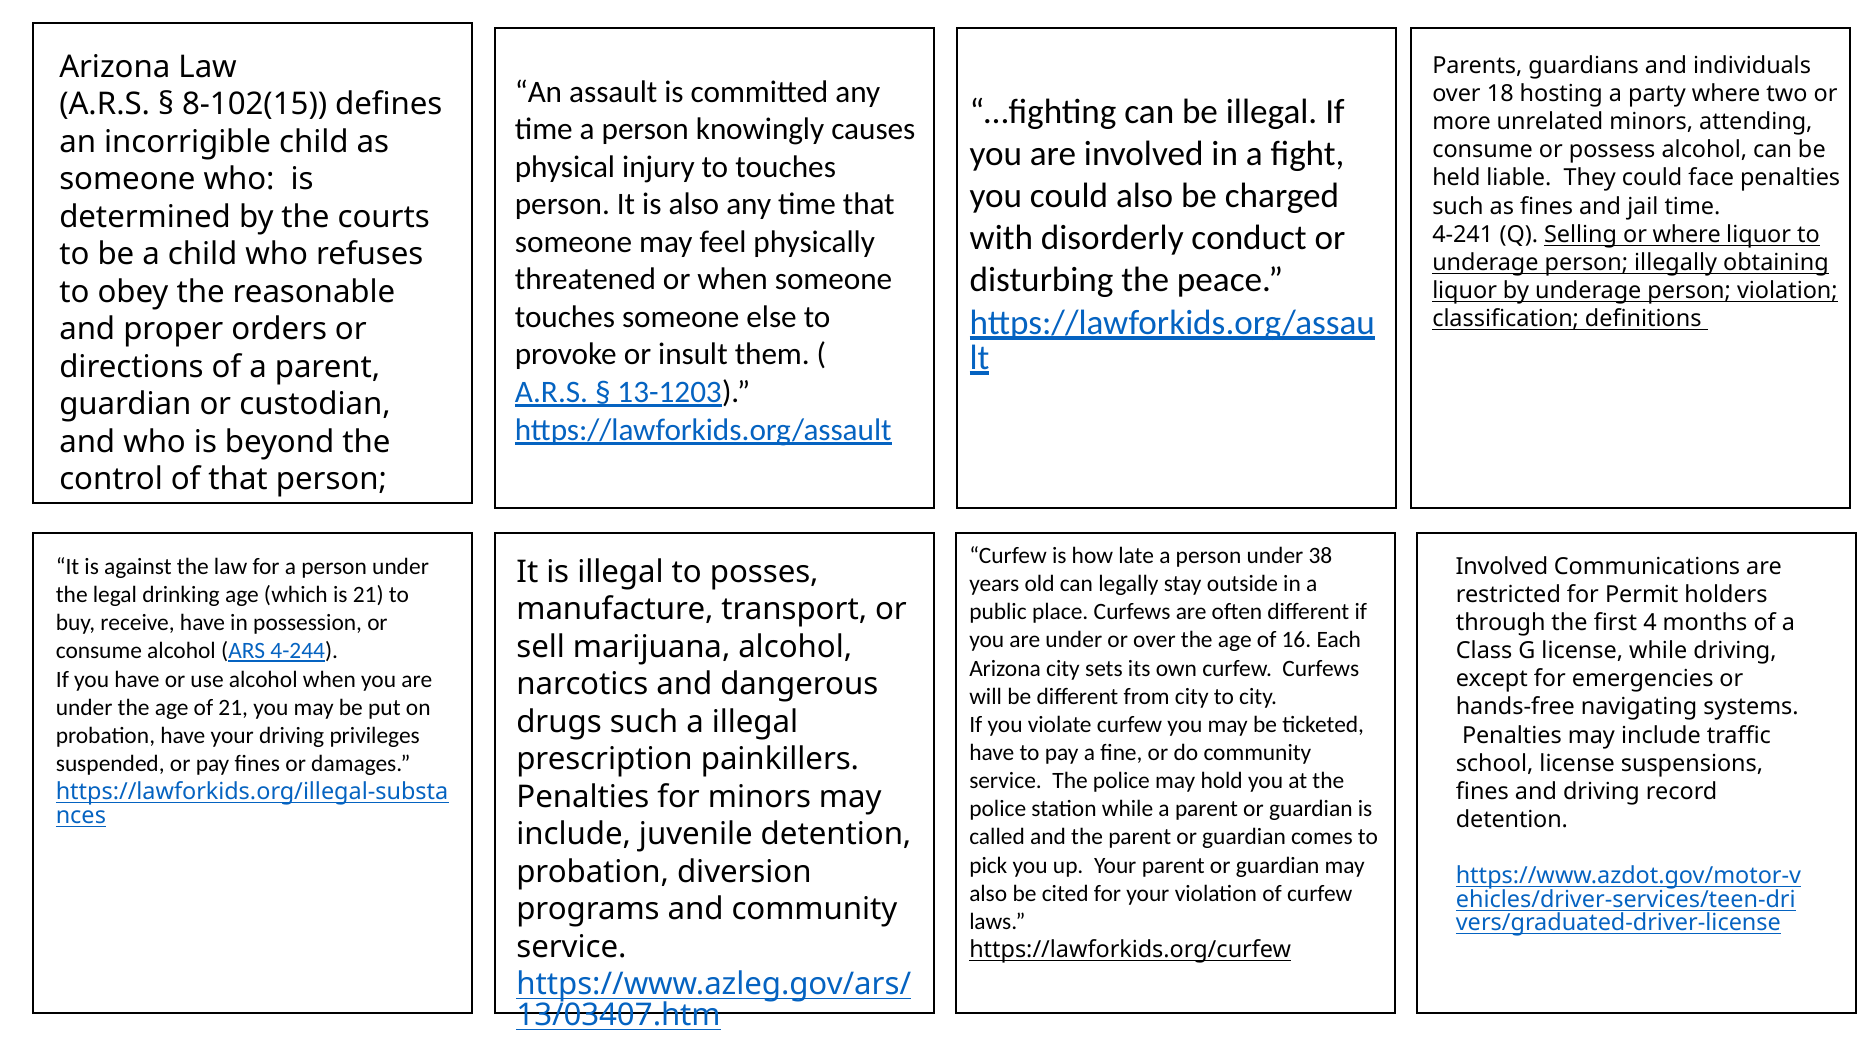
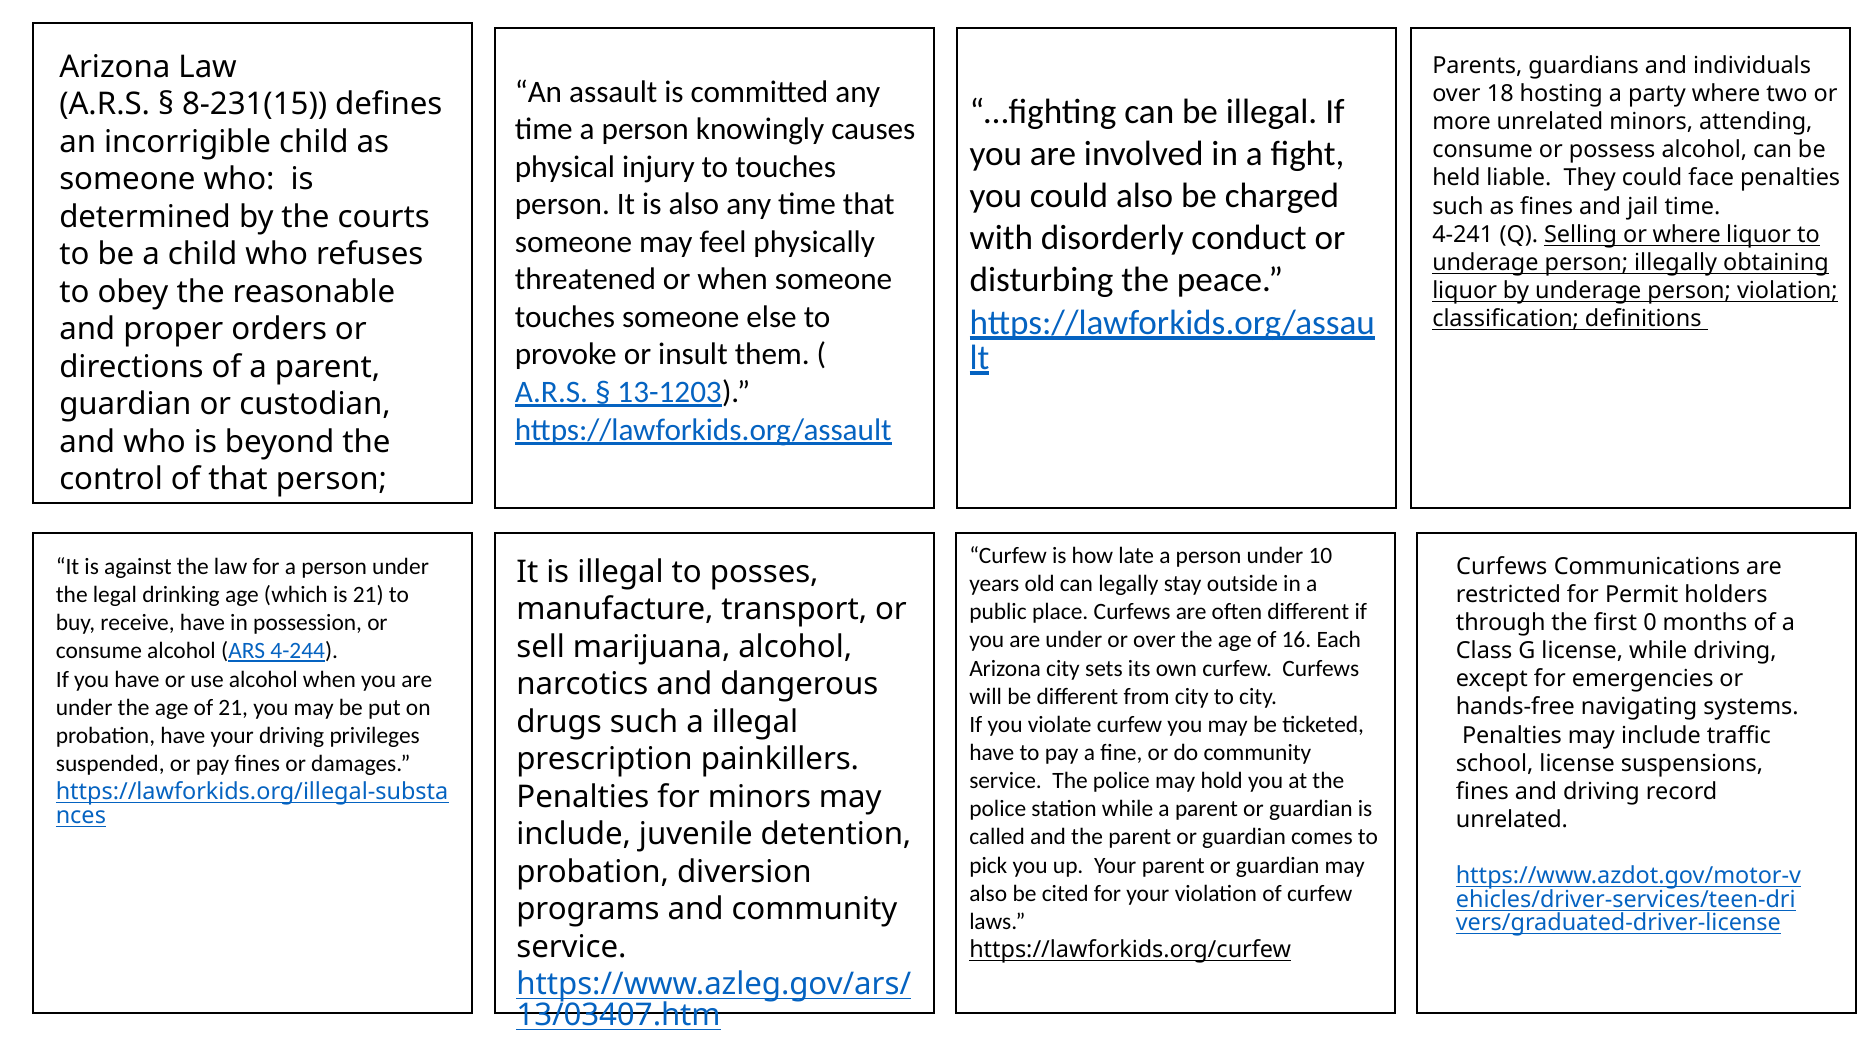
8-102(15: 8-102(15 -> 8-231(15
38: 38 -> 10
Involved at (1502, 567): Involved -> Curfews
4: 4 -> 0
detention at (1512, 820): detention -> unrelated
